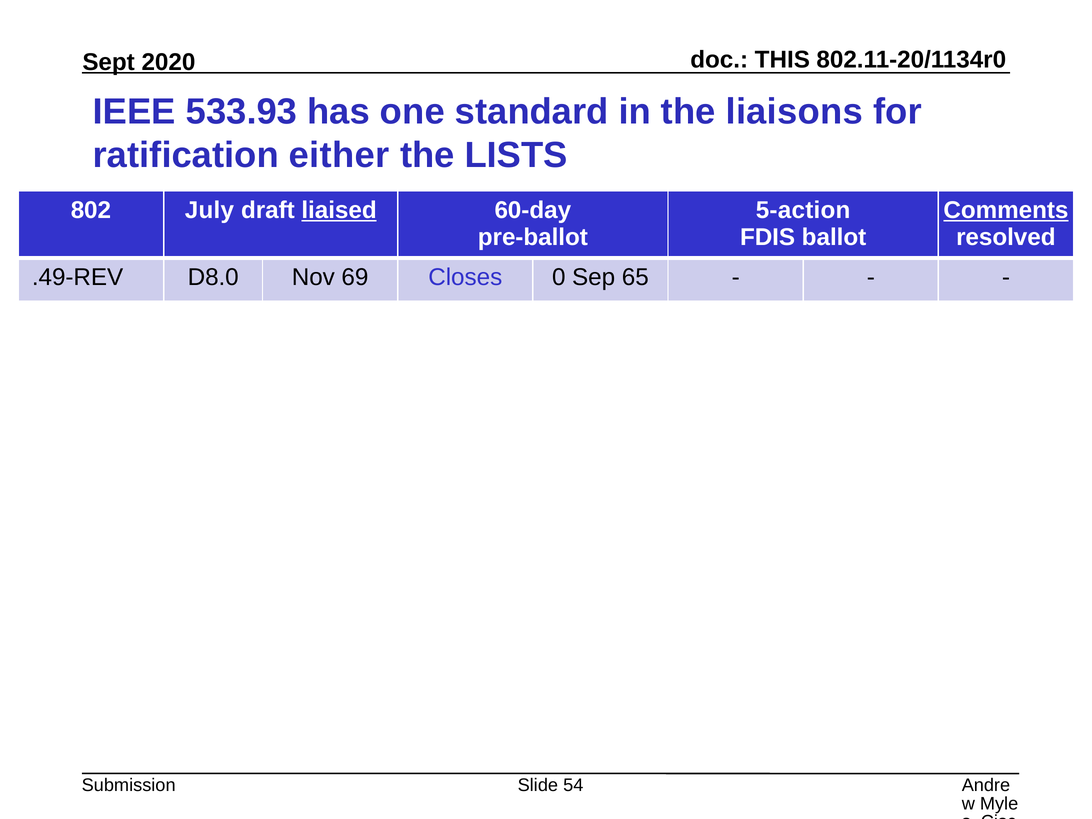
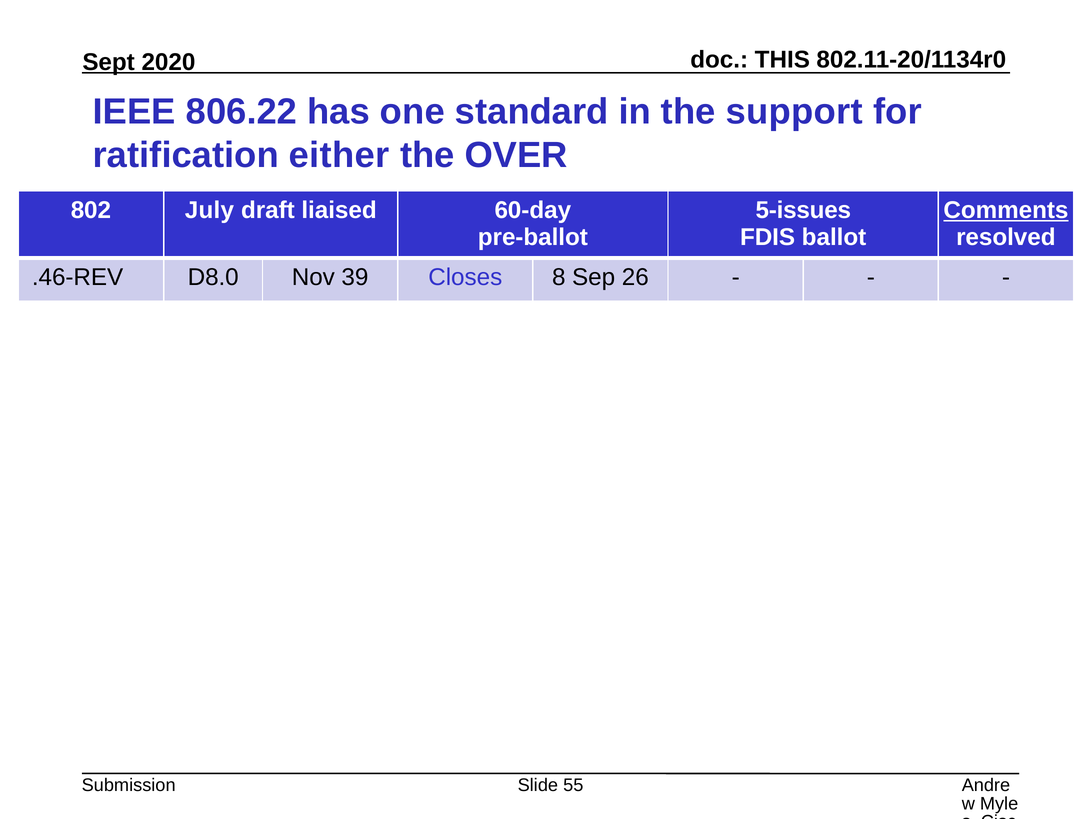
533.93: 533.93 -> 806.22
liaisons: liaisons -> support
LISTS: LISTS -> OVER
liaised underline: present -> none
5-action: 5-action -> 5-issues
.49-REV: .49-REV -> .46-REV
69: 69 -> 39
0: 0 -> 8
65: 65 -> 26
54: 54 -> 55
